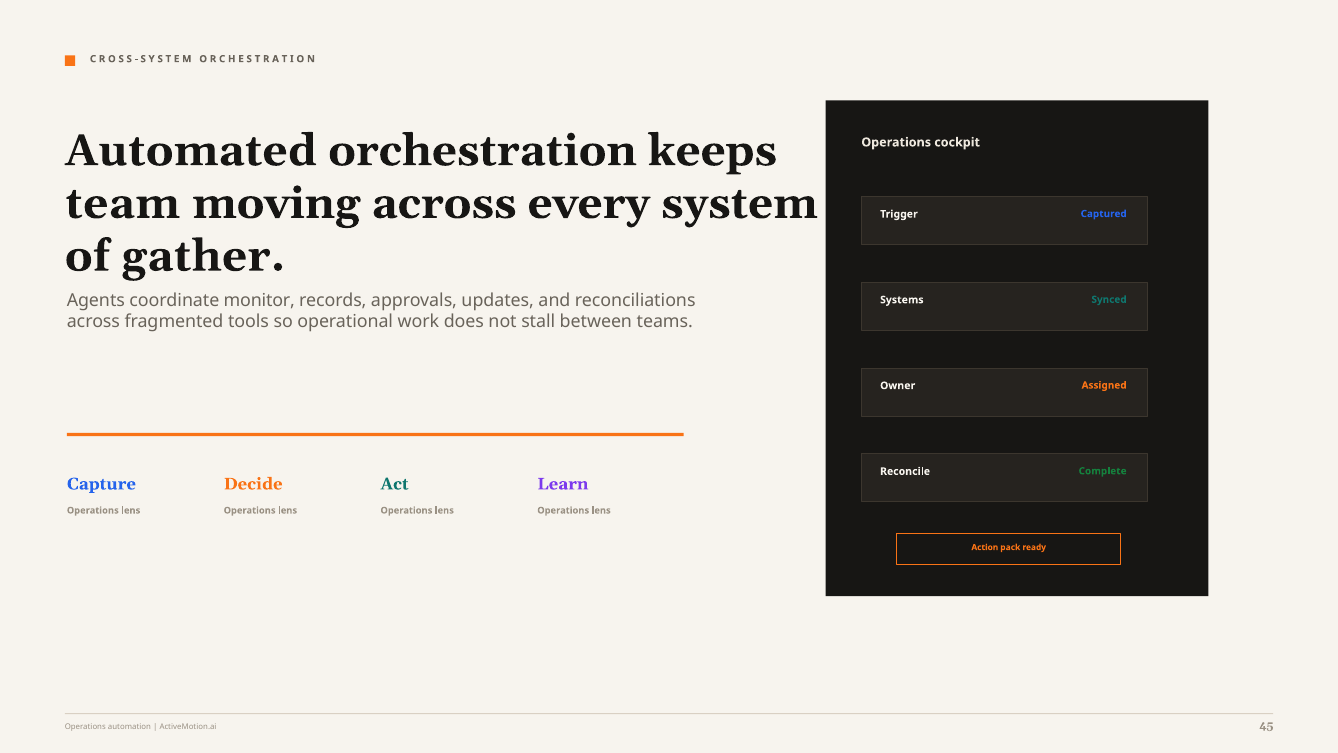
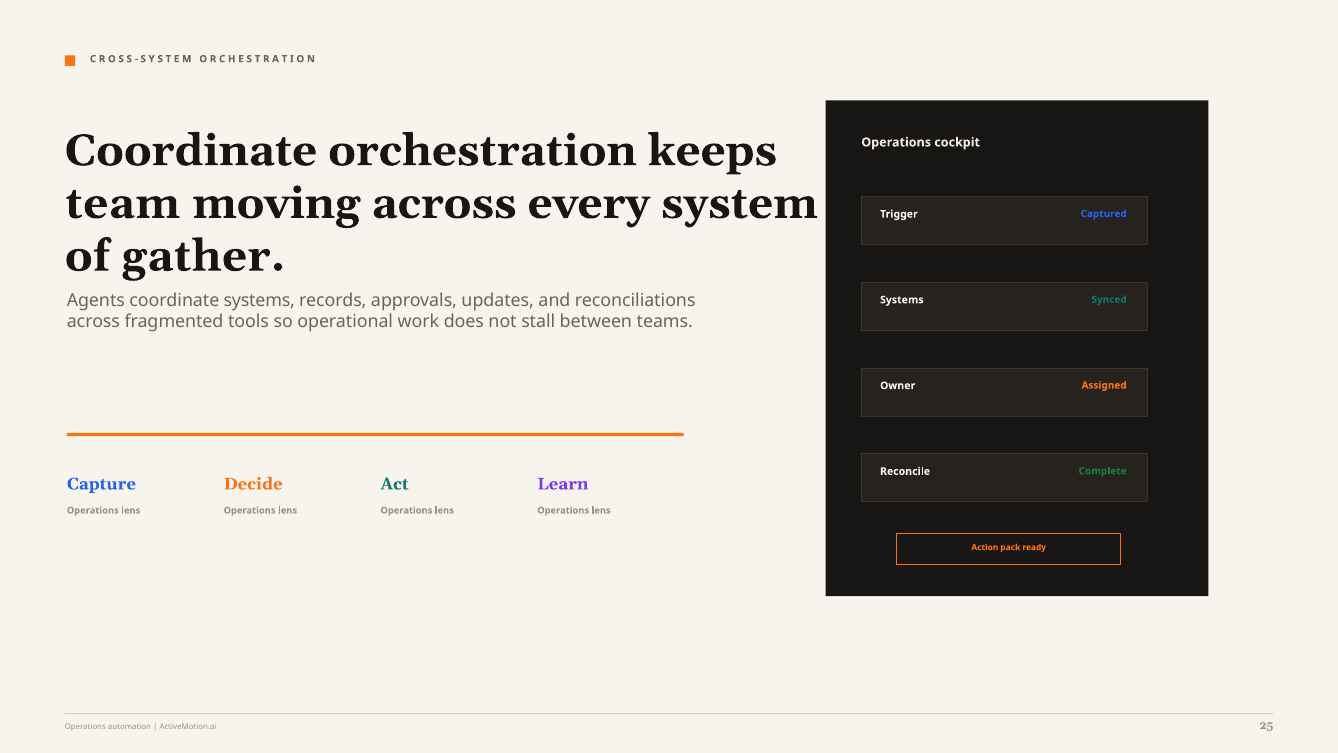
Automated at (191, 151): Automated -> Coordinate
coordinate monitor: monitor -> systems
45: 45 -> 25
